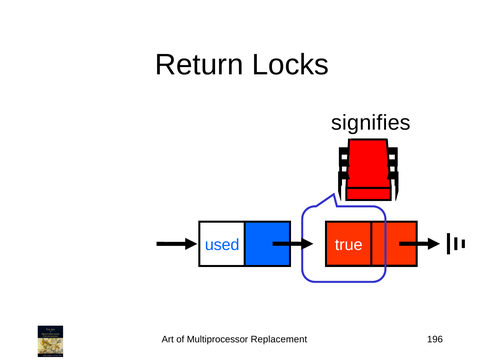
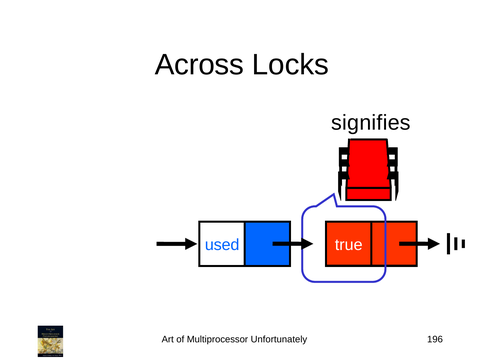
Return: Return -> Across
Replacement: Replacement -> Unfortunately
